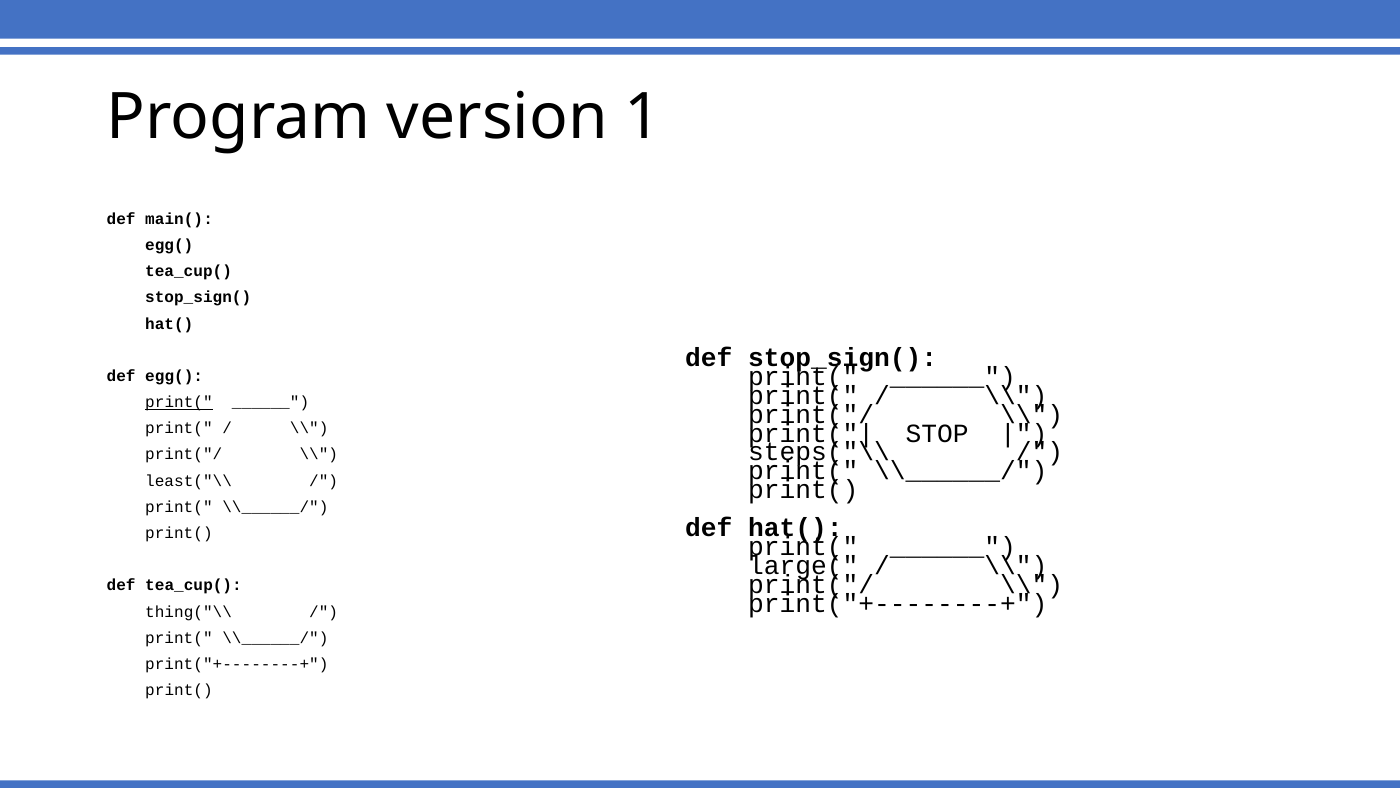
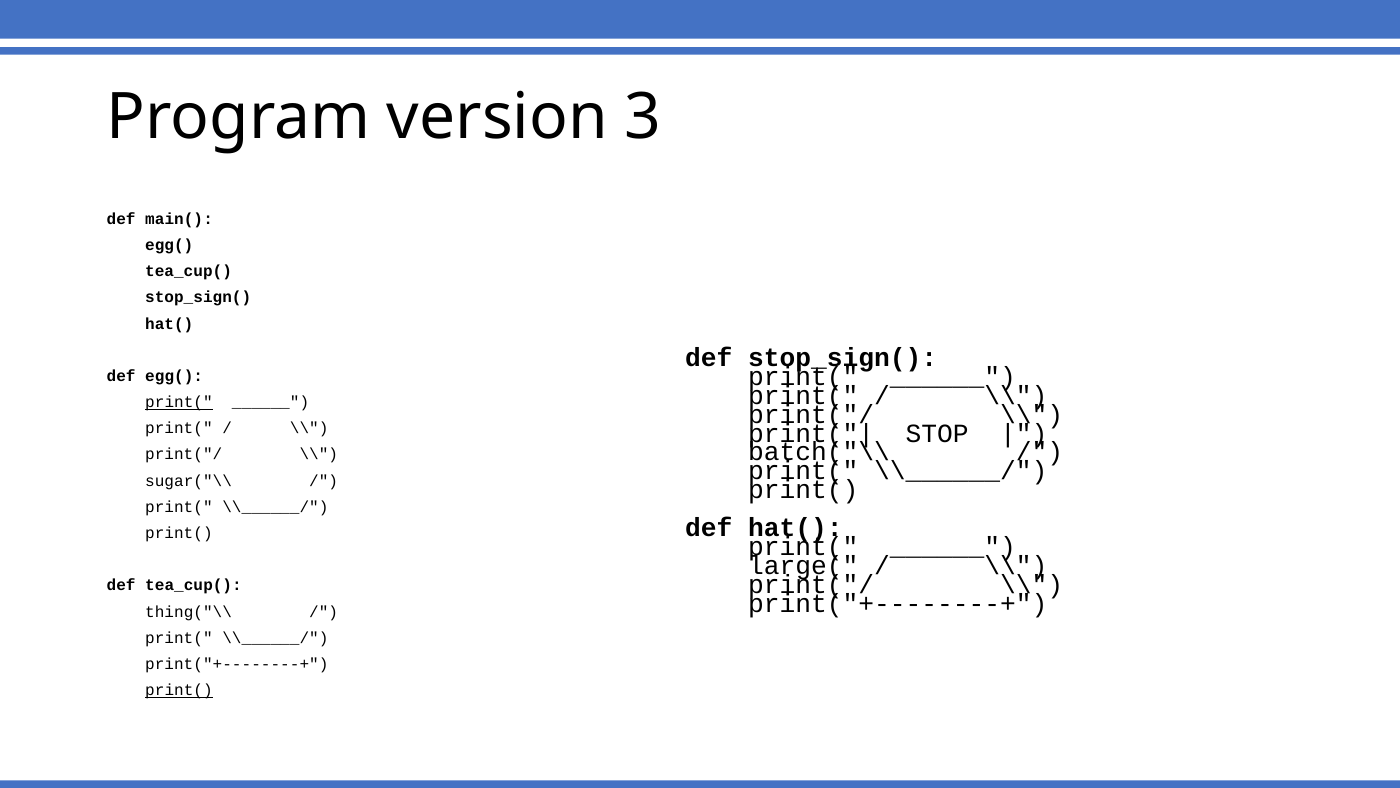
1: 1 -> 3
steps("\\: steps("\\ -> batch("\\
least("\\: least("\\ -> sugar("\\
print( at (179, 690) underline: none -> present
